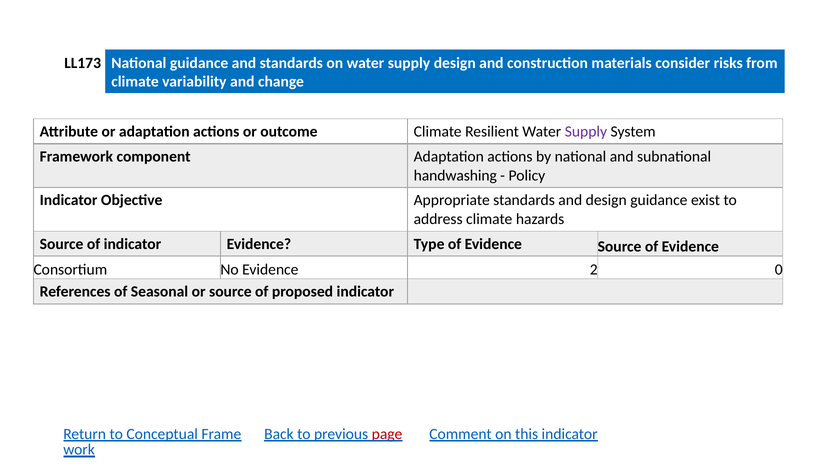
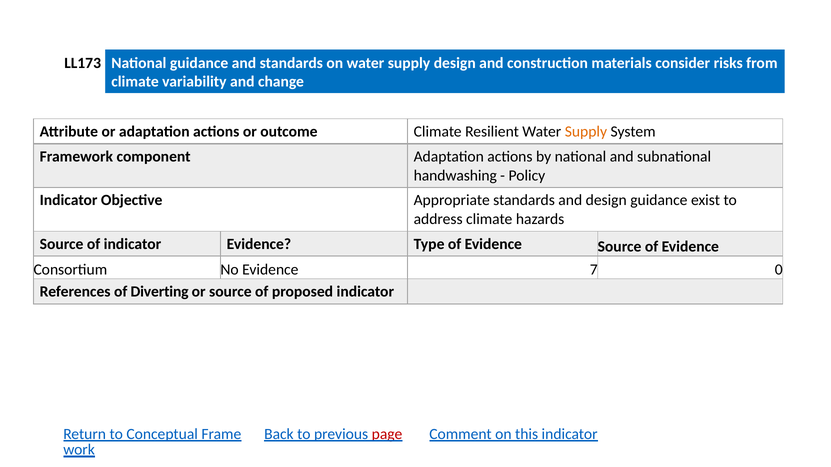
Supply at (586, 132) colour: purple -> orange
2: 2 -> 7
Seasonal: Seasonal -> Diverting
